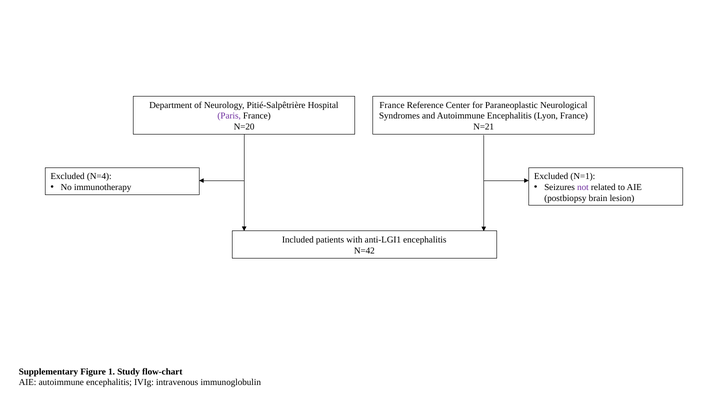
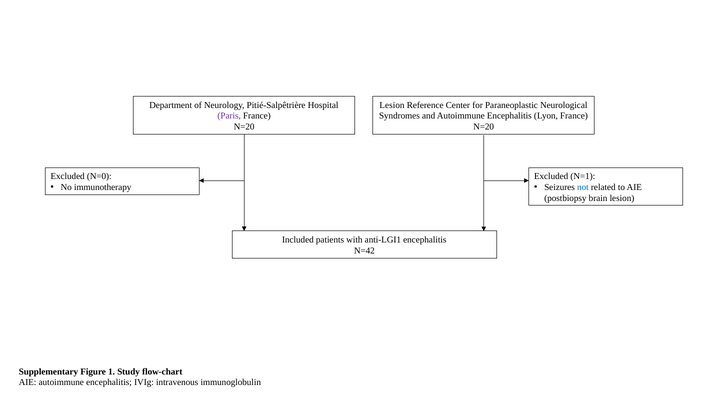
France at (392, 105): France -> Lesion
N=21 at (484, 127): N=21 -> N=20
N=4: N=4 -> N=0
not colour: purple -> blue
